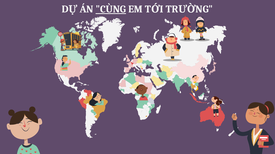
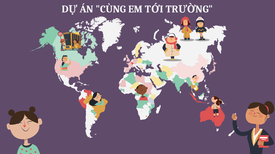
CÙNG underline: present -> none
